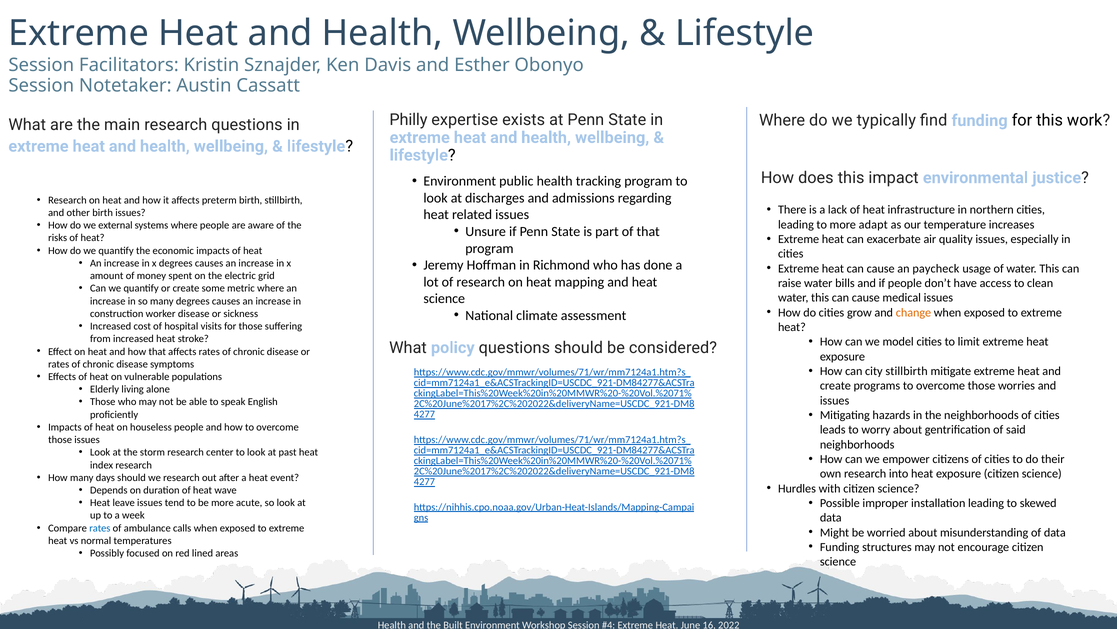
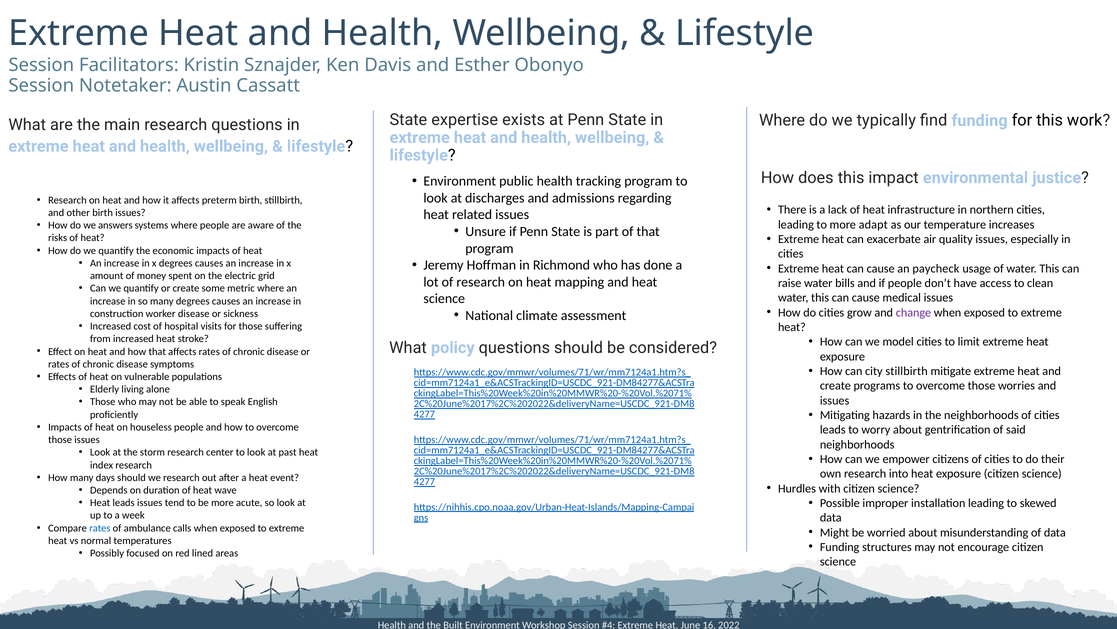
Philly at (408, 120): Philly -> State
external: external -> answers
change colour: orange -> purple
Heat leave: leave -> leads
